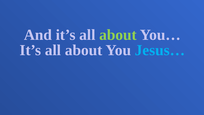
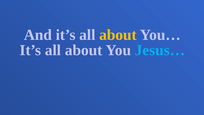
about at (118, 35) colour: light green -> yellow
